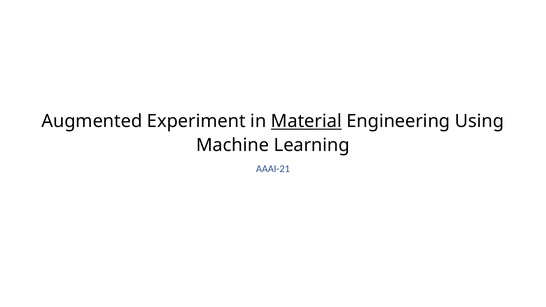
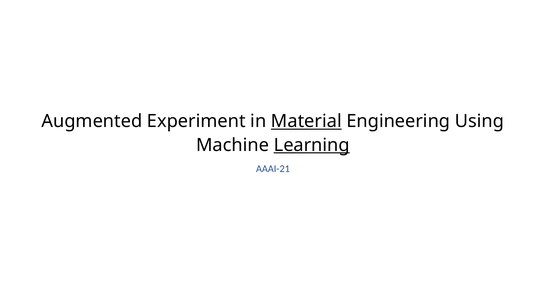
Learning underline: none -> present
